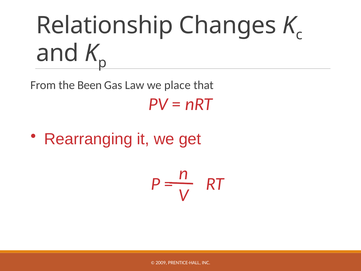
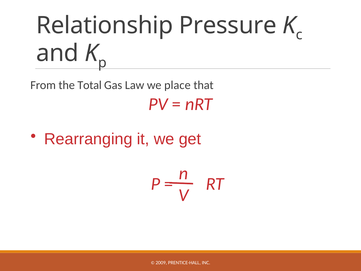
Changes: Changes -> Pressure
Been: Been -> Total
